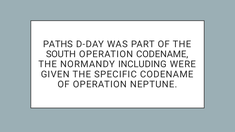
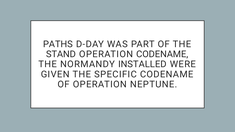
SOUTH: SOUTH -> STAND
INCLUDING: INCLUDING -> INSTALLED
